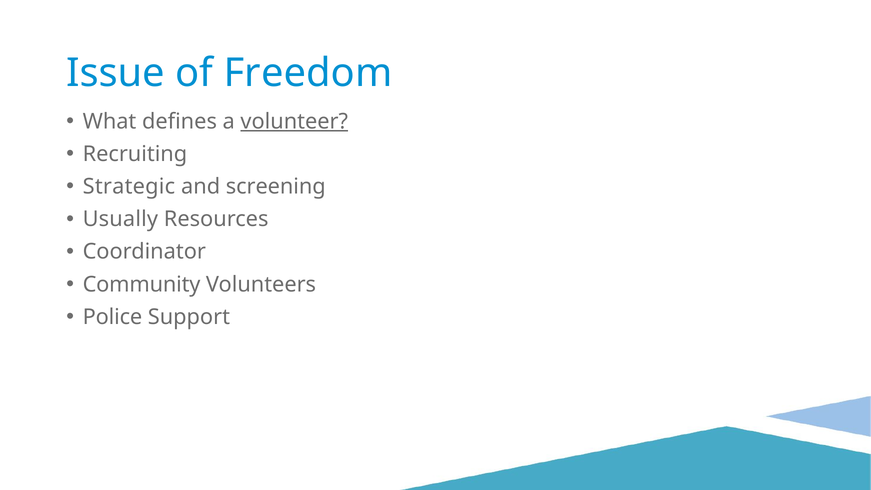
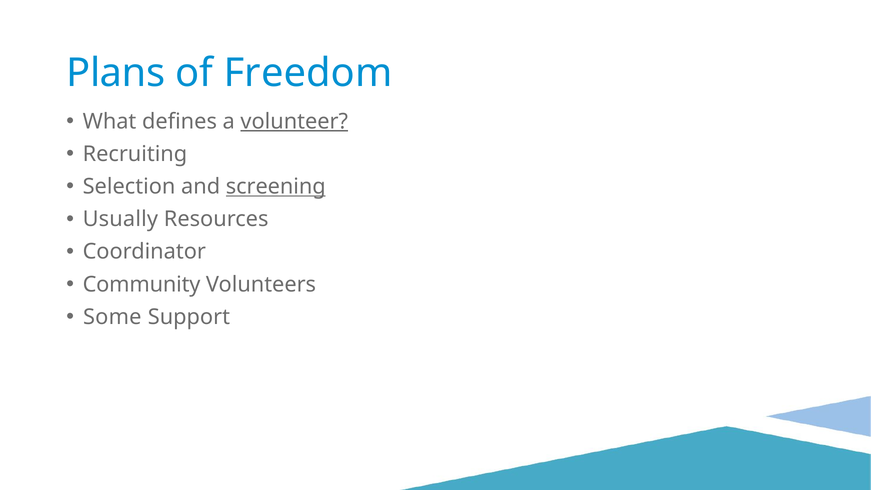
Issue: Issue -> Plans
Strategic: Strategic -> Selection
screening underline: none -> present
Police: Police -> Some
